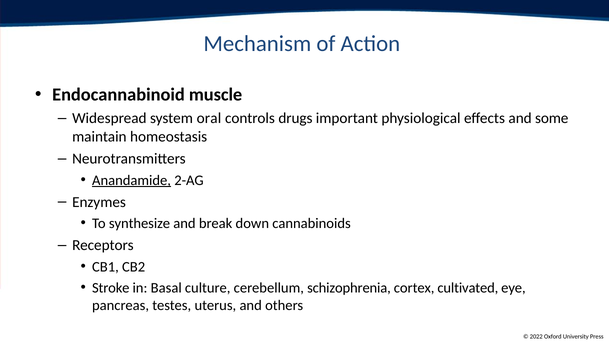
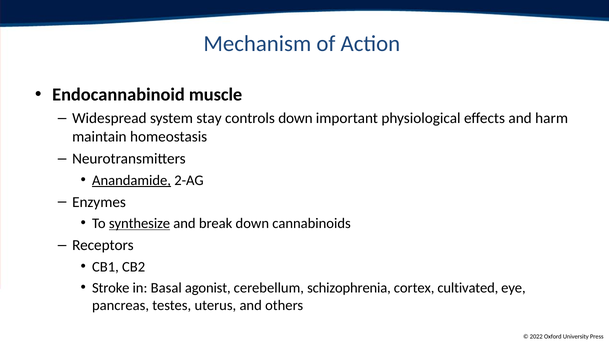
oral: oral -> stay
controls drugs: drugs -> down
some: some -> harm
synthesize underline: none -> present
culture: culture -> agonist
